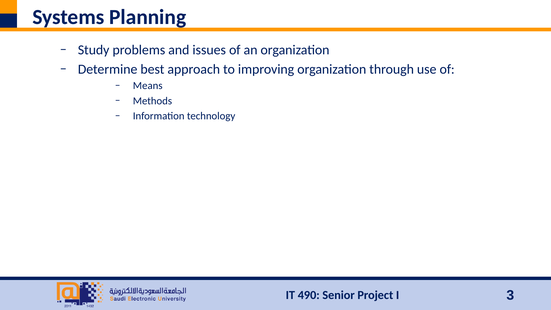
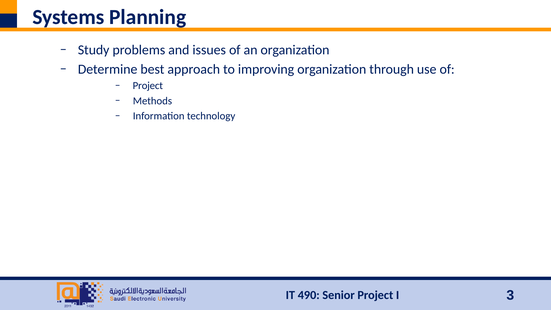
Means at (148, 86): Means -> Project
